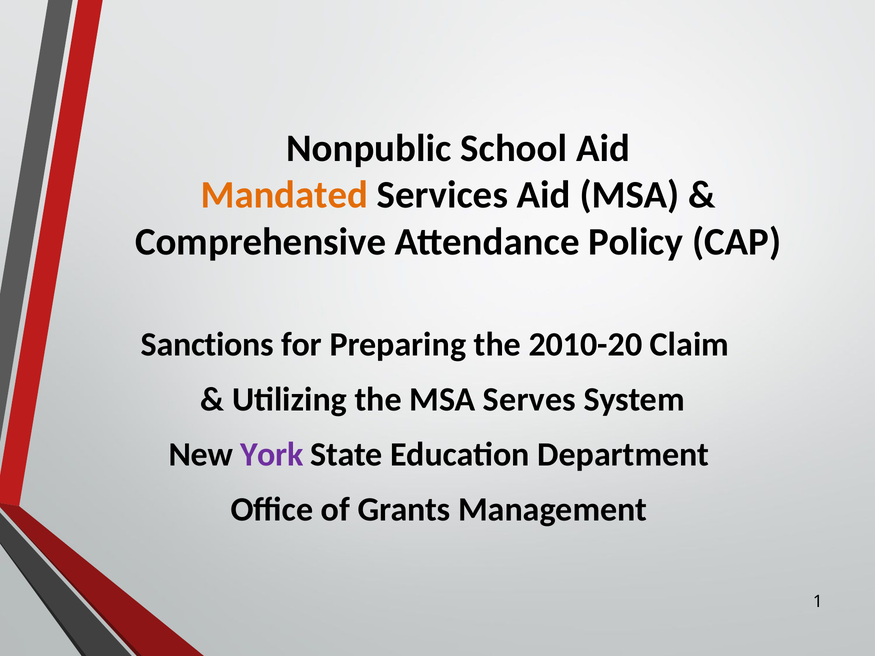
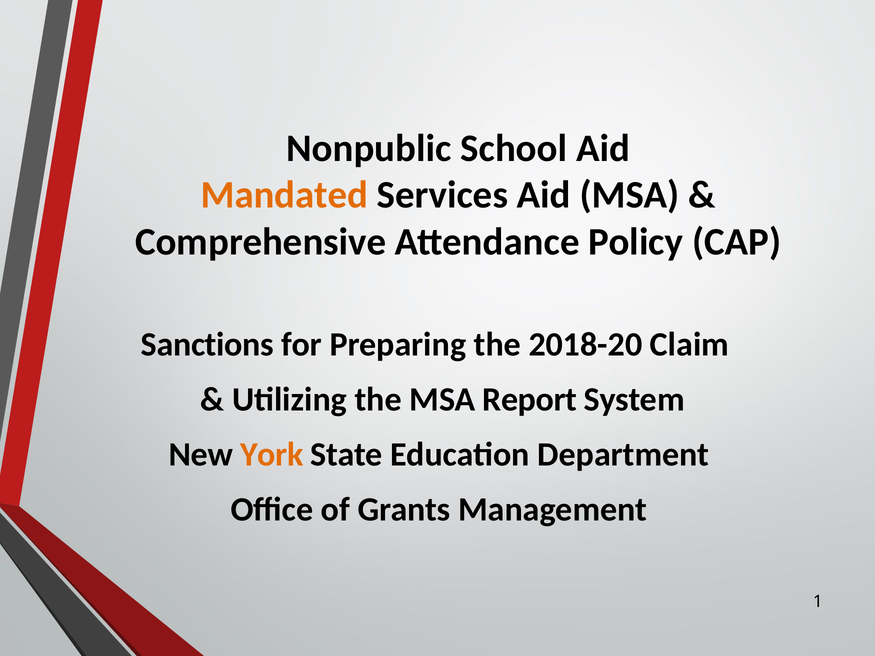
2010-20: 2010-20 -> 2018-20
Serves: Serves -> Report
York colour: purple -> orange
